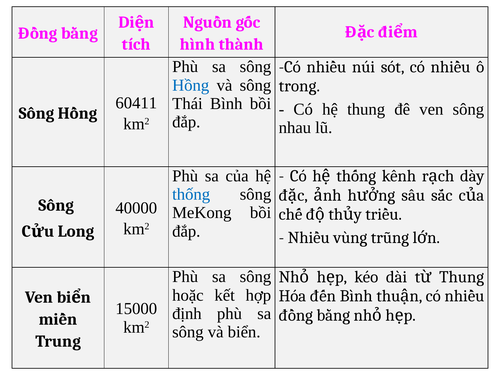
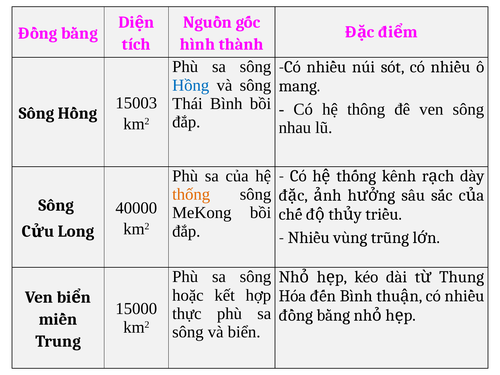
trong: trong -> mang
60411: 60411 -> 15003
hệ thung: thung -> thông
thống colour: blue -> orange
định: định -> thực
